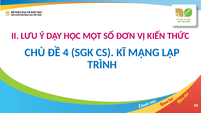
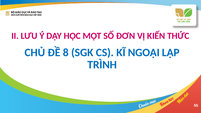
4: 4 -> 8
MẠNG: MẠNG -> NGOẠI
